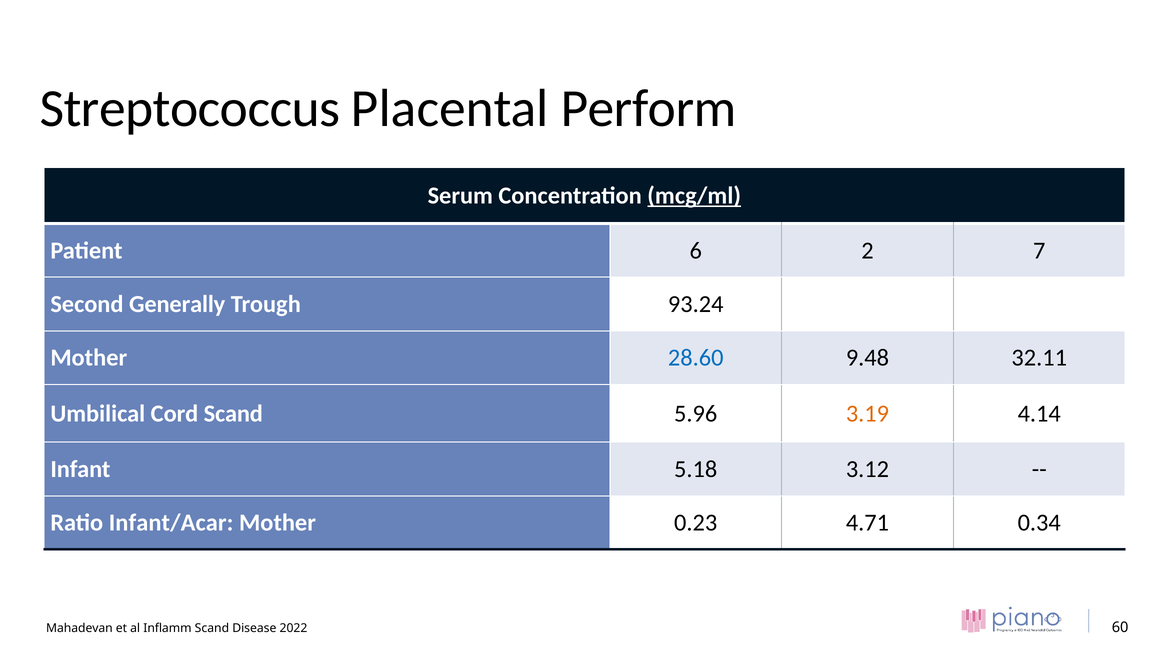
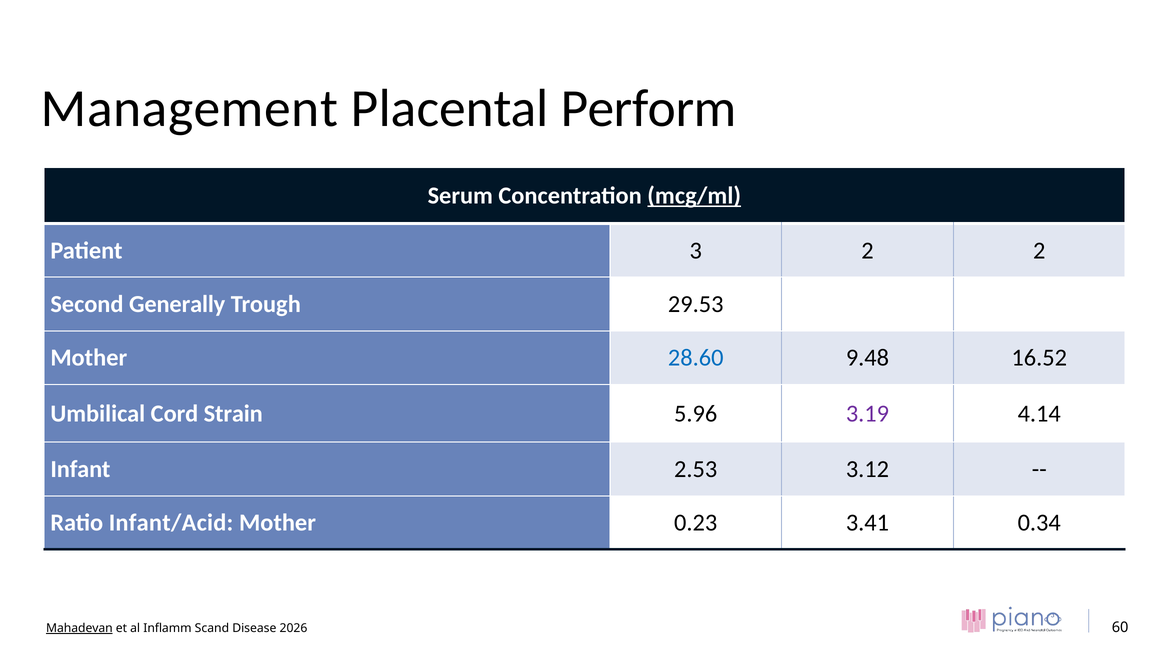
Streptococcus: Streptococcus -> Management
6: 6 -> 3
2 7: 7 -> 2
93.24: 93.24 -> 29.53
32.11: 32.11 -> 16.52
Cord Scand: Scand -> Strain
3.19 colour: orange -> purple
5.18: 5.18 -> 2.53
Infant/Acar: Infant/Acar -> Infant/Acid
4.71: 4.71 -> 3.41
Mahadevan underline: none -> present
2022: 2022 -> 2026
